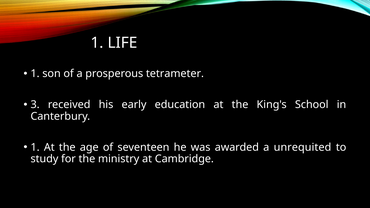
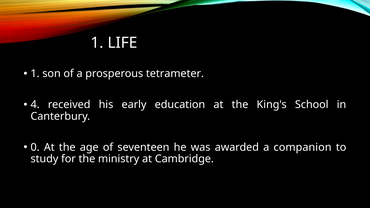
3: 3 -> 4
1 at (35, 147): 1 -> 0
unrequited: unrequited -> companion
